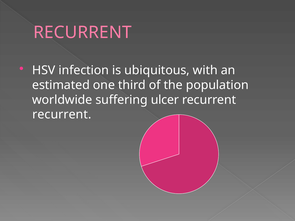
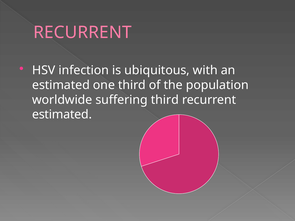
suffering ulcer: ulcer -> third
recurrent at (62, 115): recurrent -> estimated
